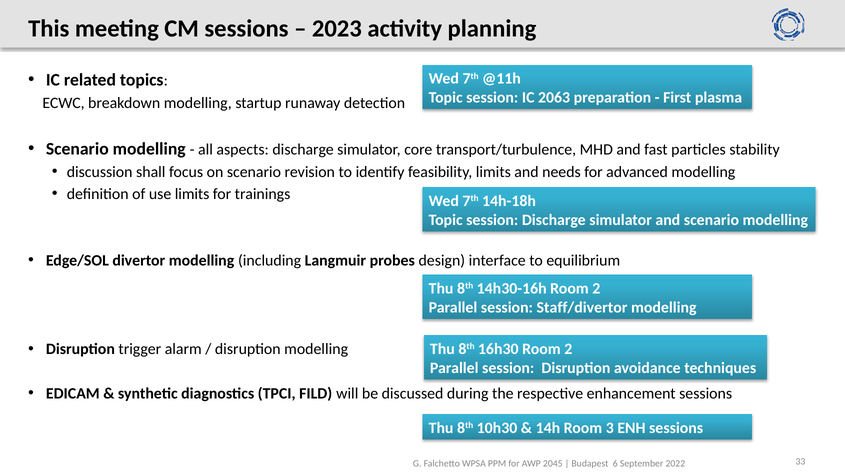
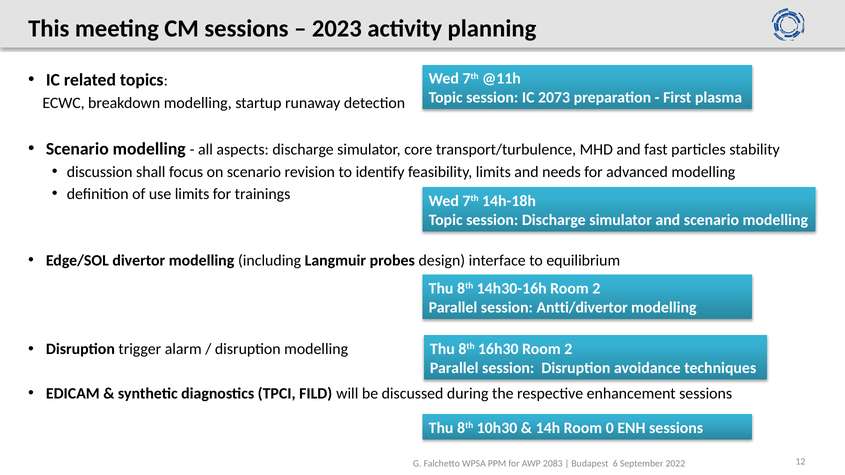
2063: 2063 -> 2073
Staff/divertor: Staff/divertor -> Antti/divertor
3: 3 -> 0
2045: 2045 -> 2083
33: 33 -> 12
